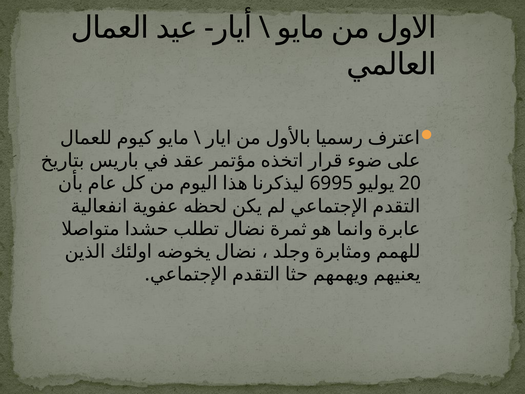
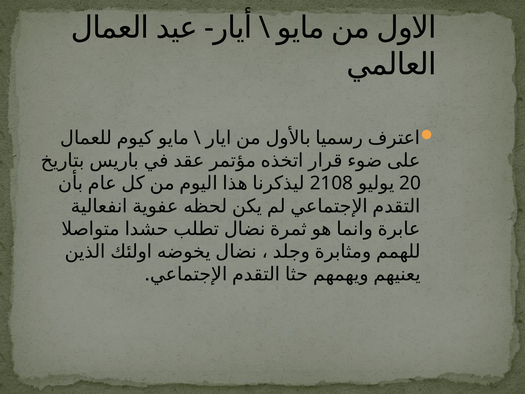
6995: 6995 -> 2108
